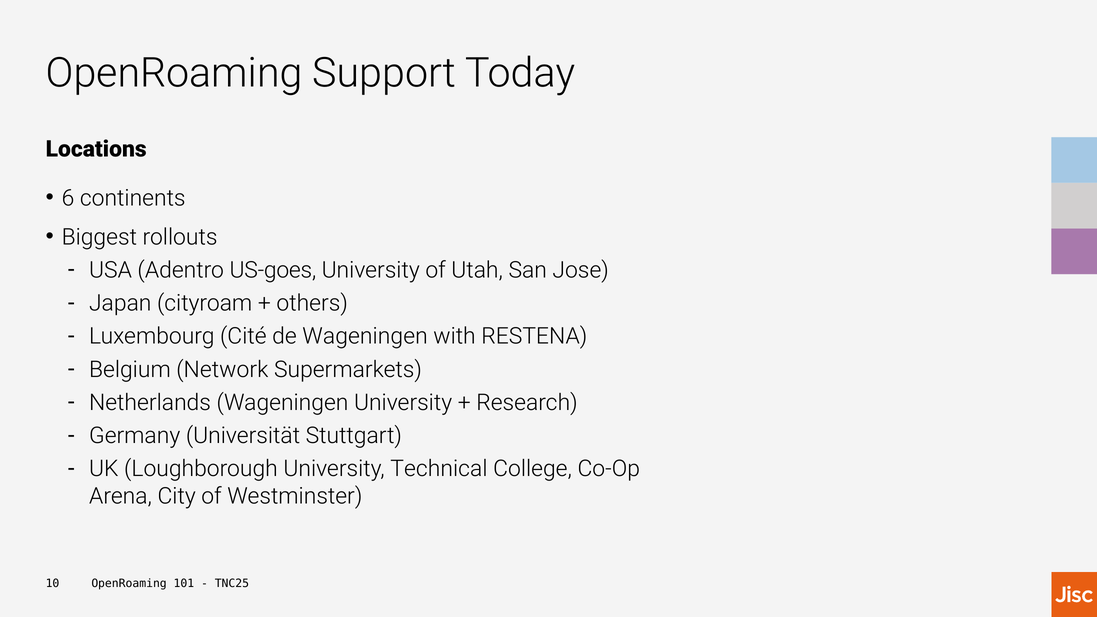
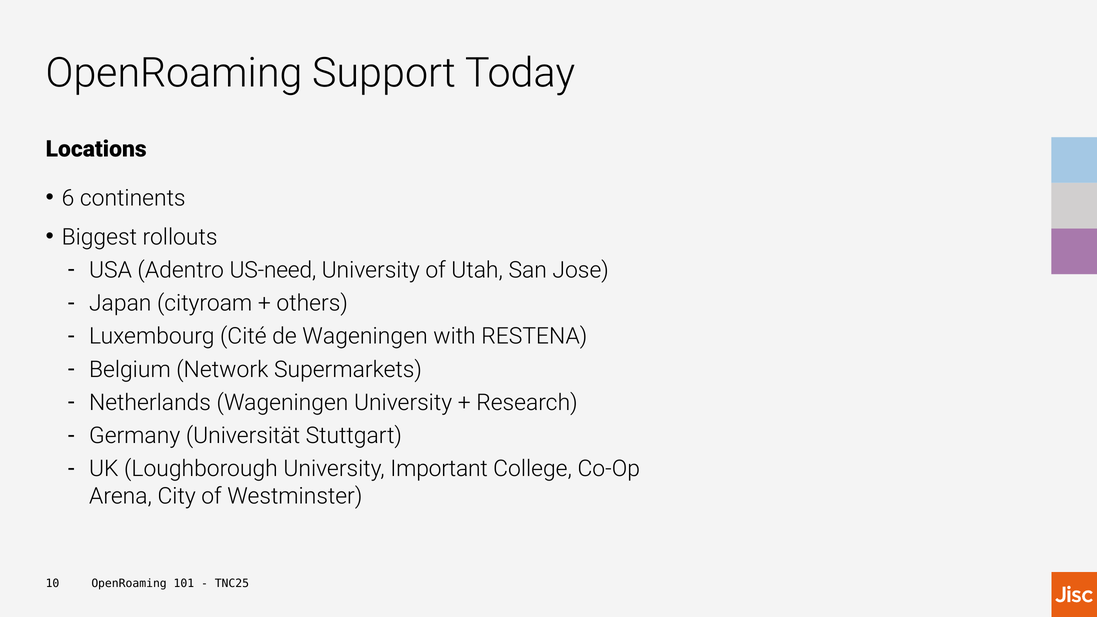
US-goes: US-goes -> US-need
Technical: Technical -> Important
